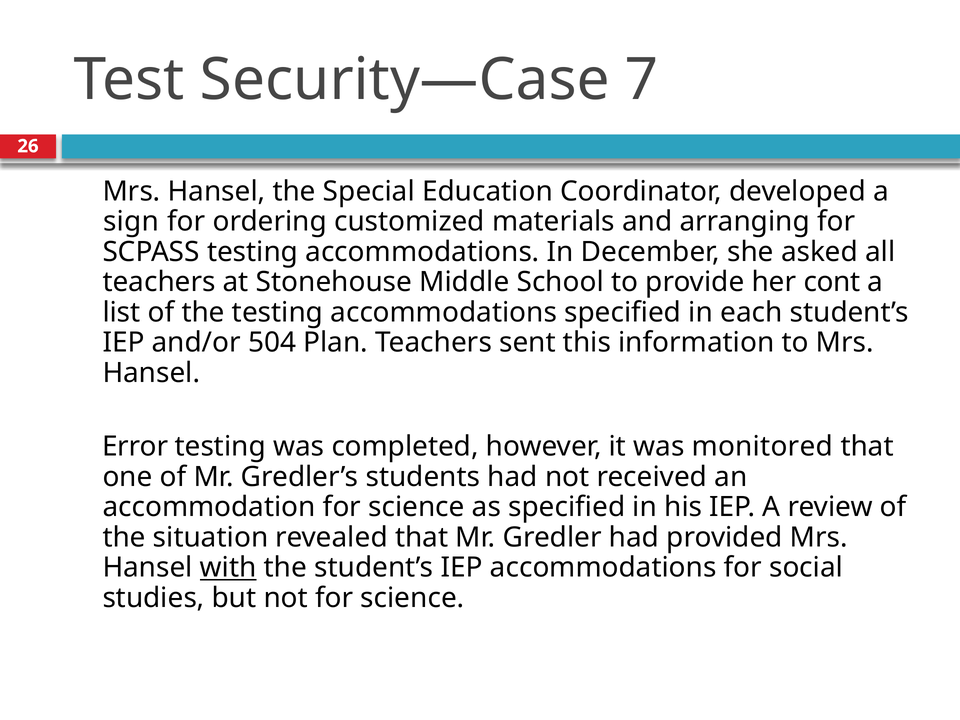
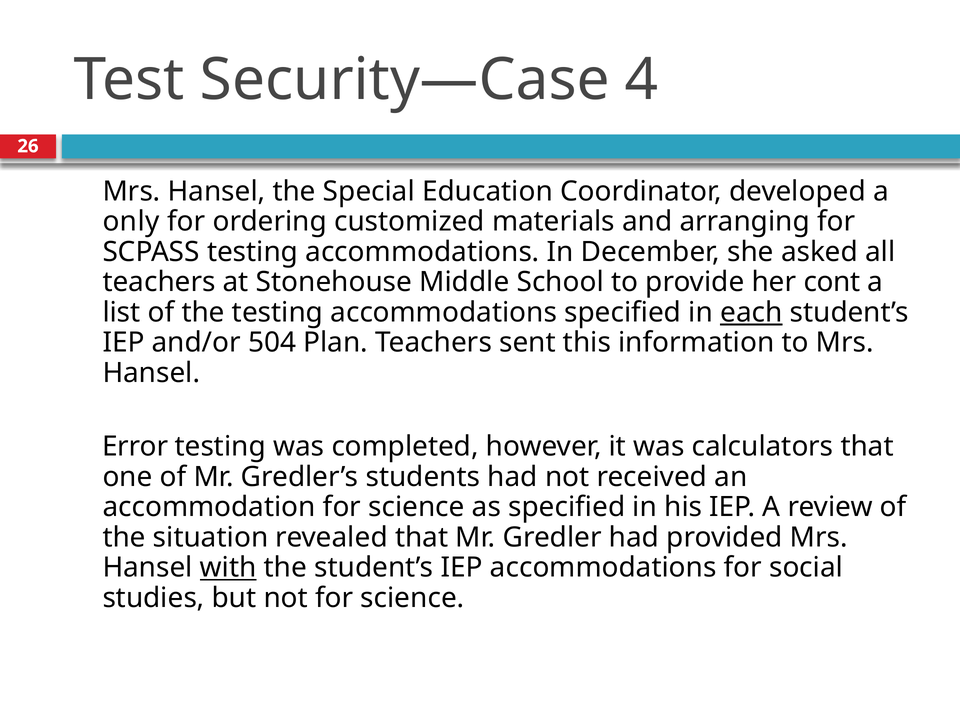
7: 7 -> 4
sign: sign -> only
each underline: none -> present
monitored: monitored -> calculators
